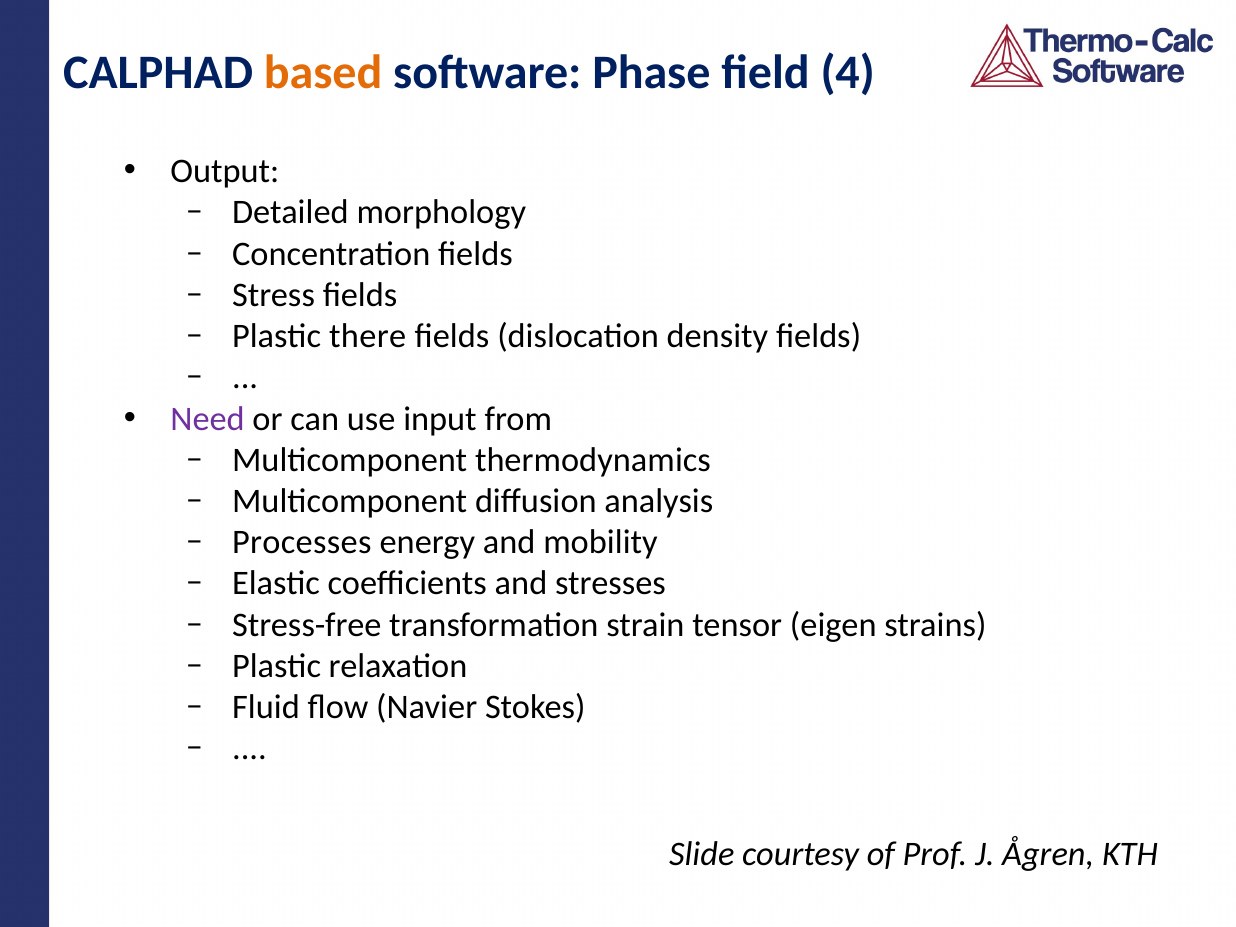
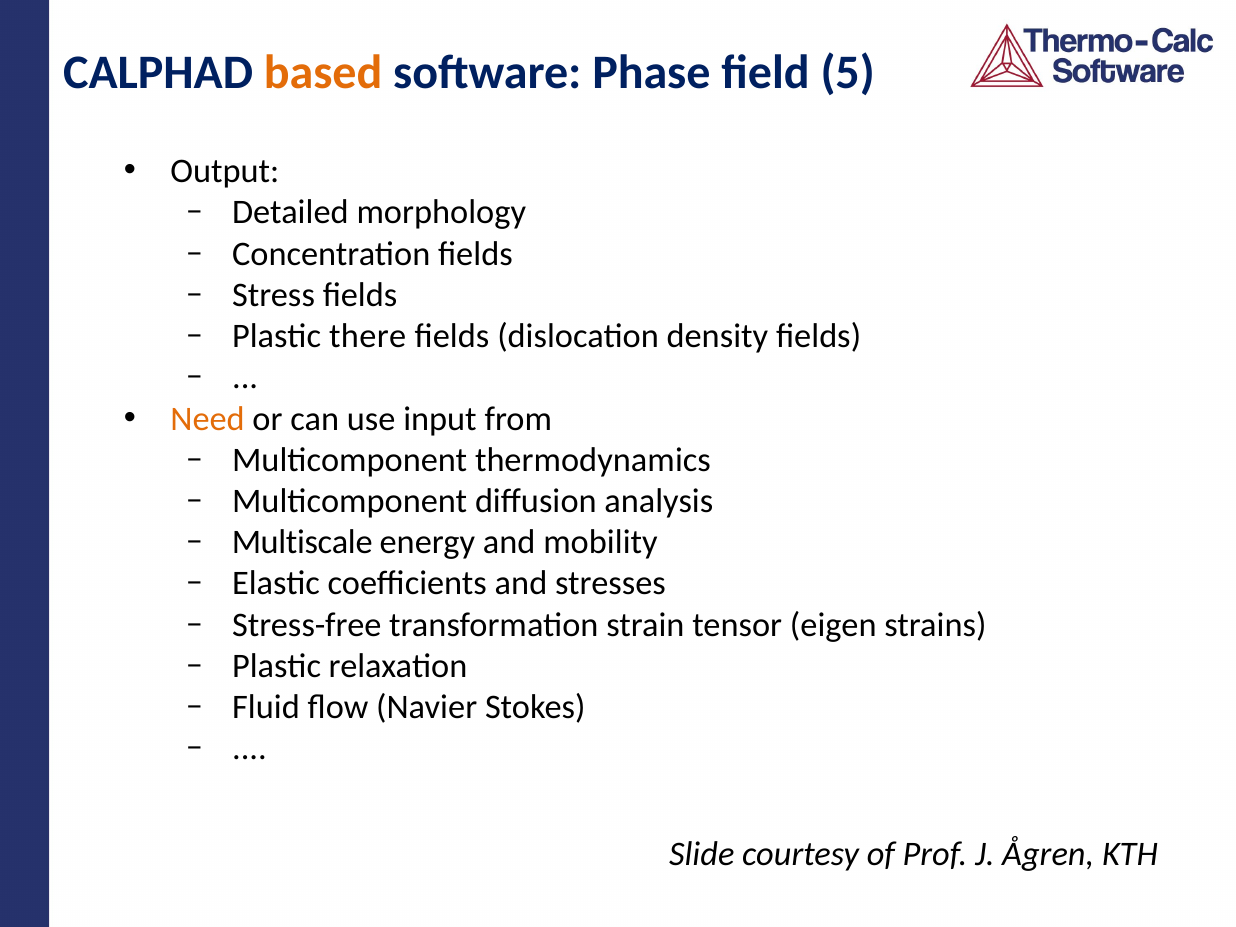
4: 4 -> 5
Need colour: purple -> orange
Processes: Processes -> Multiscale
